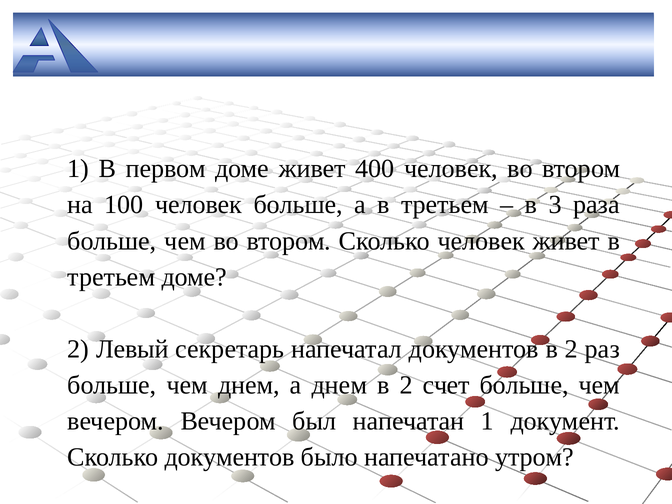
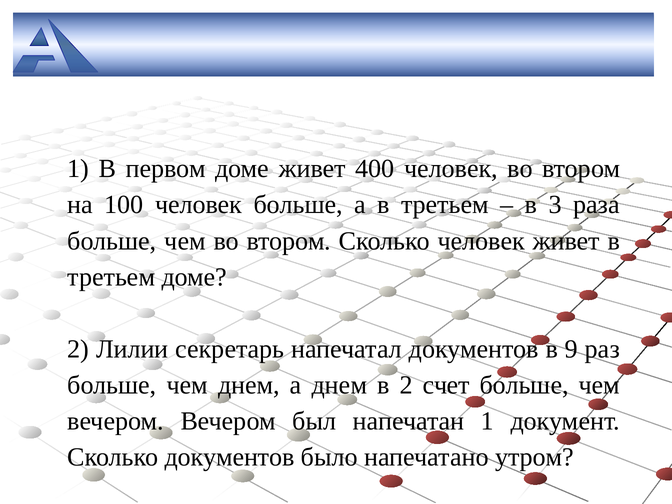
Левый: Левый -> Лилии
документов в 2: 2 -> 9
